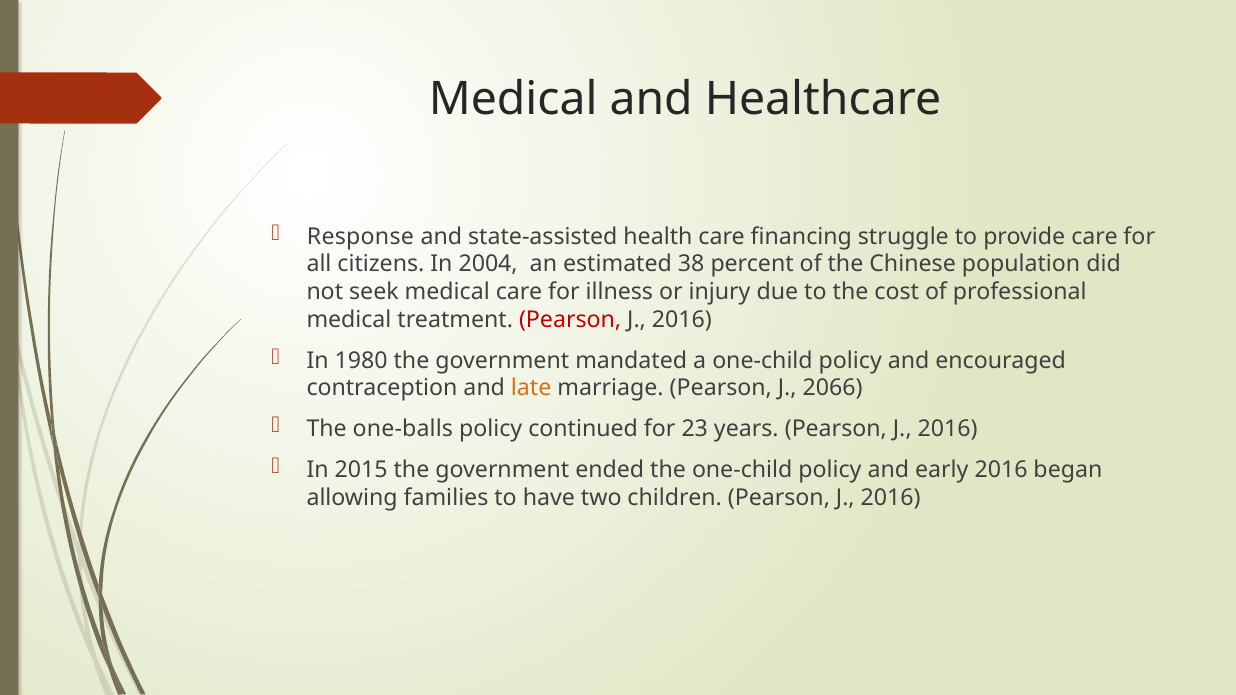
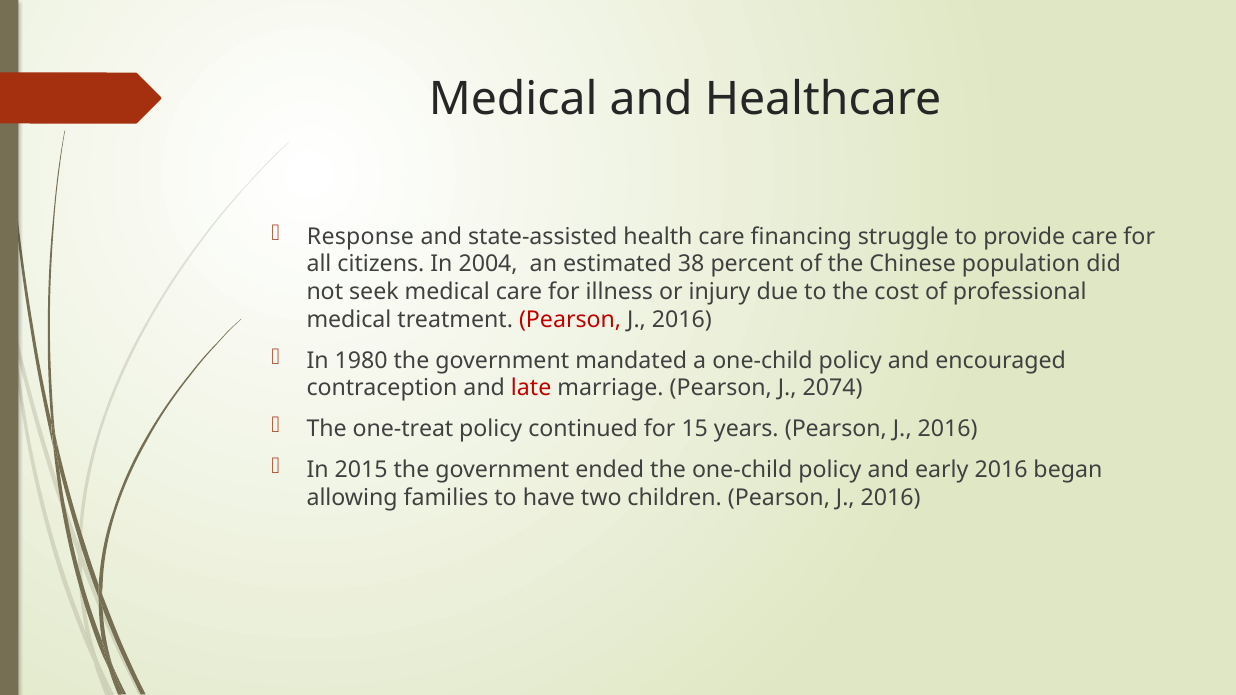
late colour: orange -> red
2066: 2066 -> 2074
one-balls: one-balls -> one-treat
23: 23 -> 15
